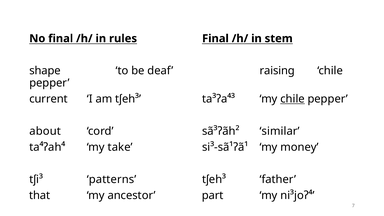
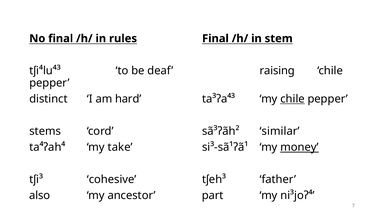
shape: shape -> tʃi⁴lu⁴³
current: current -> distinct
am tʃeh³: tʃeh³ -> hard
about: about -> stems
money underline: none -> present
patterns: patterns -> cohesive
that: that -> also
